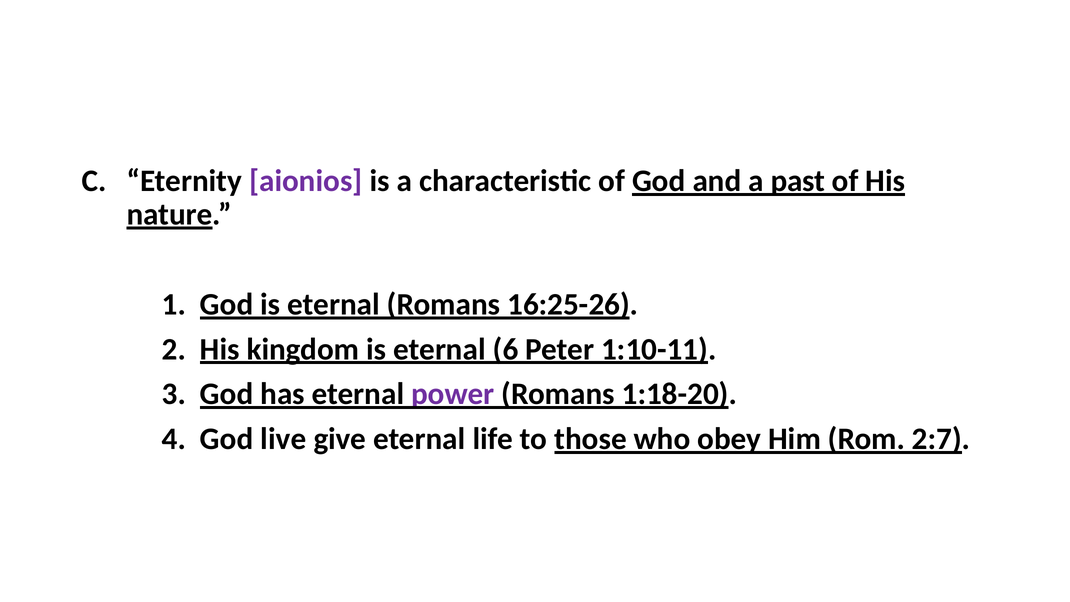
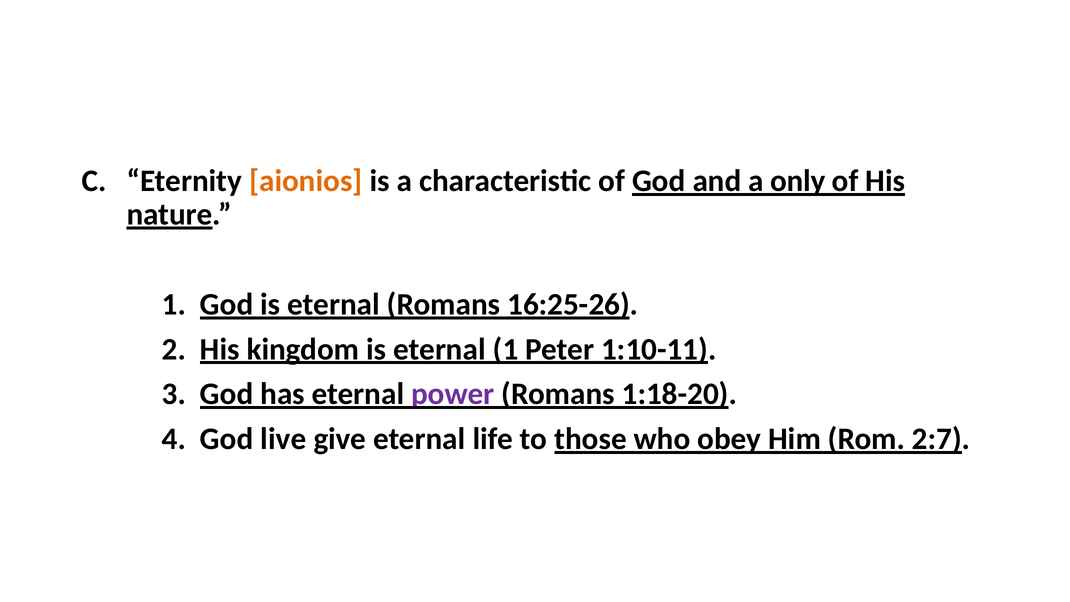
aionios colour: purple -> orange
past: past -> only
eternal 6: 6 -> 1
